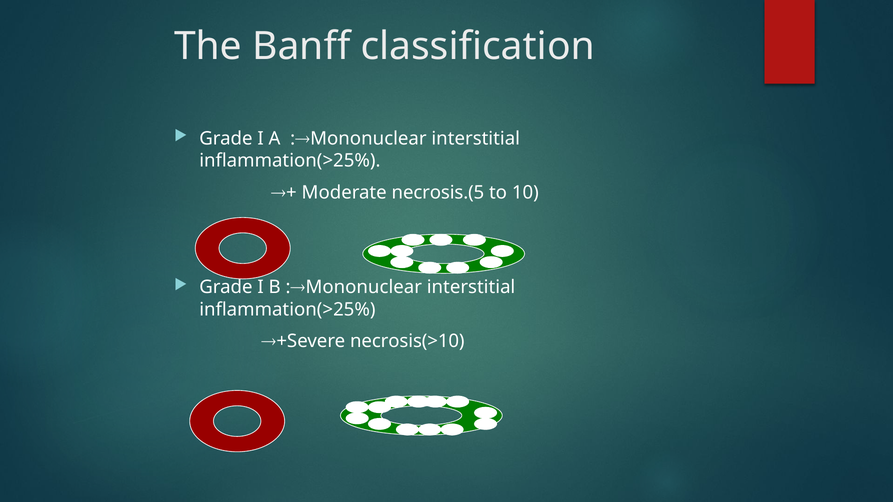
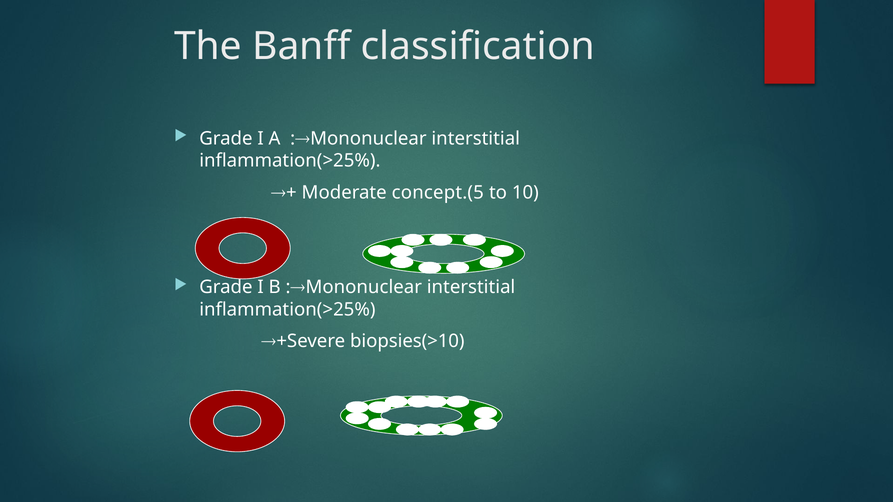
necrosis.(5: necrosis.(5 -> concept.(5
necrosis(>10: necrosis(>10 -> biopsies(>10
